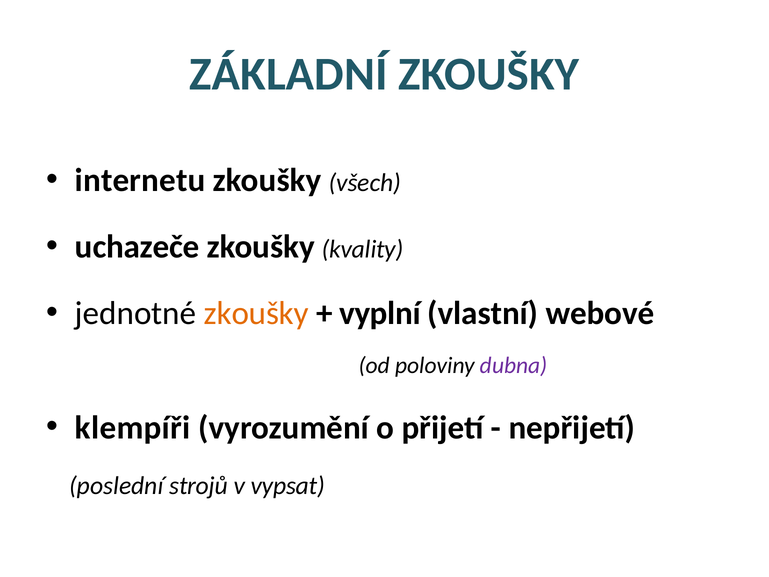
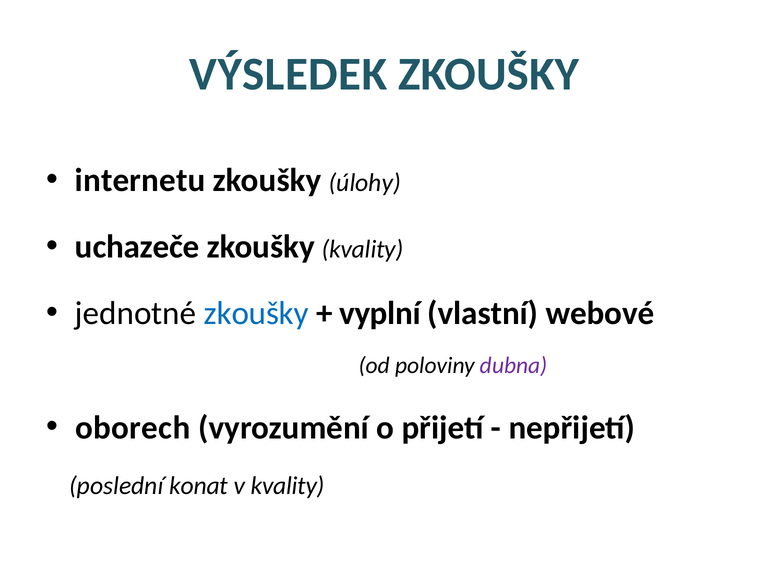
ZÁKLADNÍ: ZÁKLADNÍ -> VÝSLEDEK
všech: všech -> úlohy
zkoušky at (256, 313) colour: orange -> blue
klempíři: klempíři -> oborech
strojů: strojů -> konat
v vypsat: vypsat -> kvality
